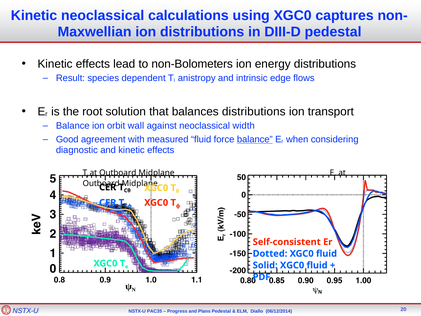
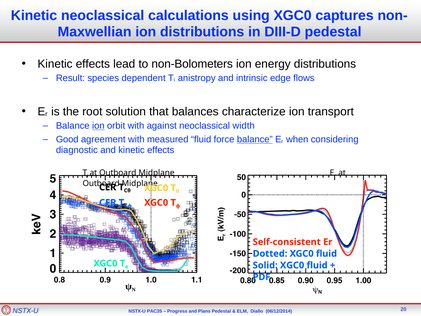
balances distributions: distributions -> characterize
ion at (98, 126) underline: none -> present
orbit wall: wall -> with
